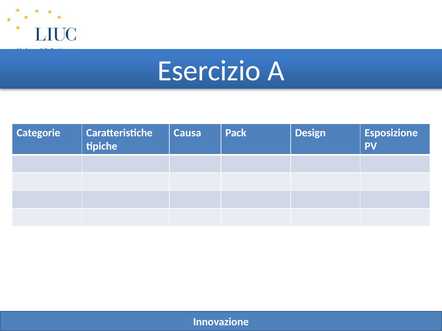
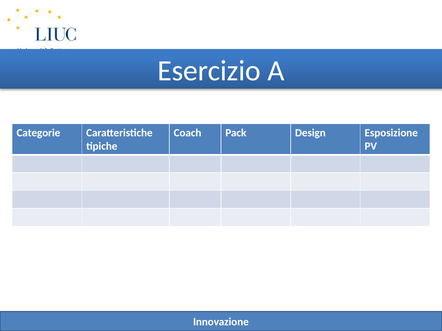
Causa: Causa -> Coach
